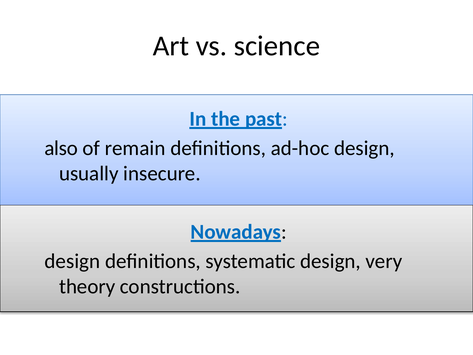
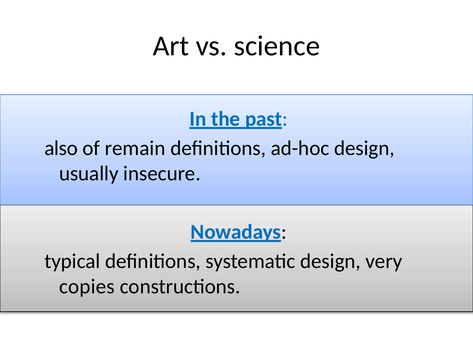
design at (72, 261): design -> typical
theory: theory -> copies
